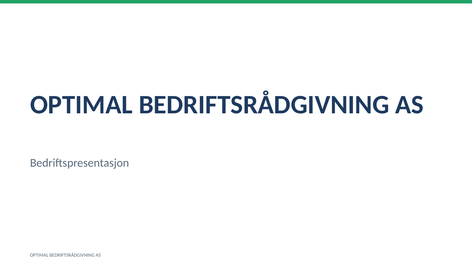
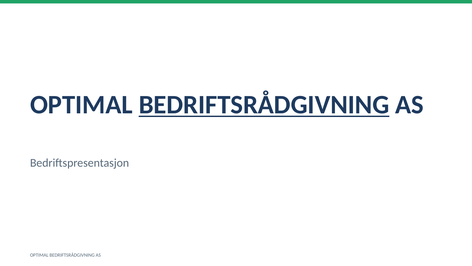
BEDRIFTSRÅDGIVNING at (264, 105) underline: none -> present
